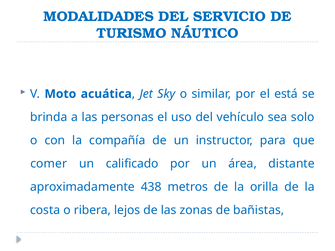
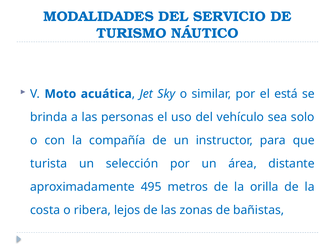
comer: comer -> turista
calificado: calificado -> selección
438: 438 -> 495
